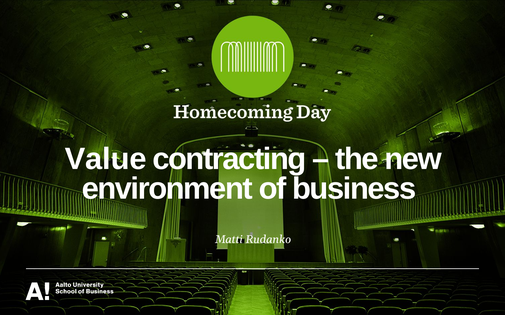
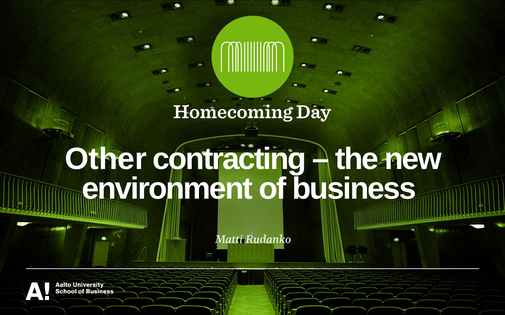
Value: Value -> Other
